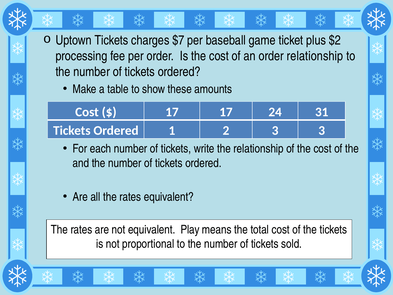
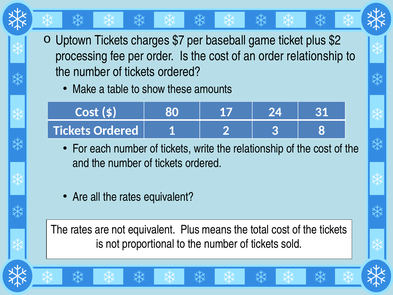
17 at (172, 112): 17 -> 80
3 3: 3 -> 8
equivalent Play: Play -> Plus
